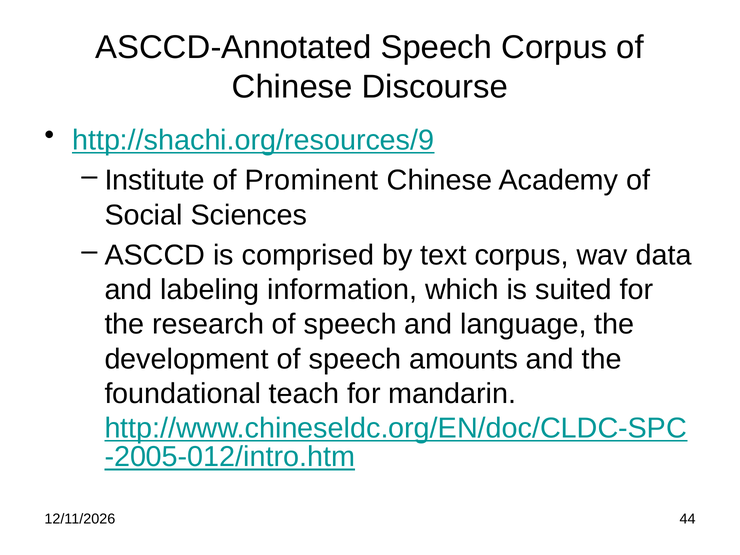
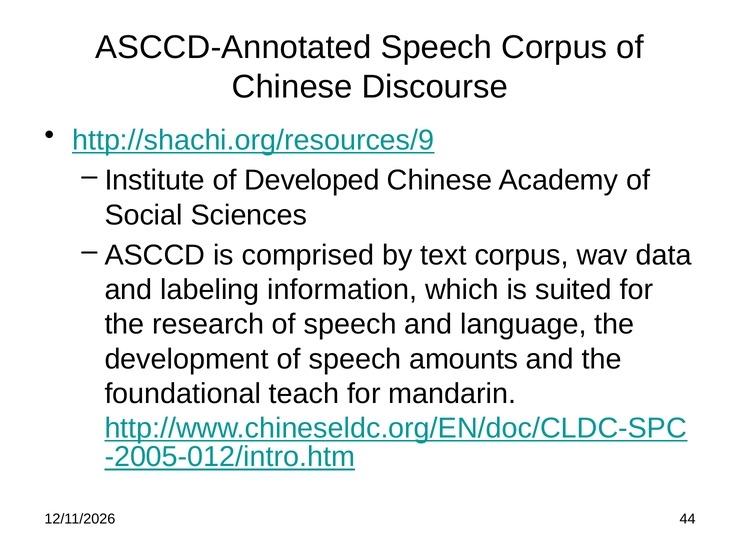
Prominent: Prominent -> Developed
